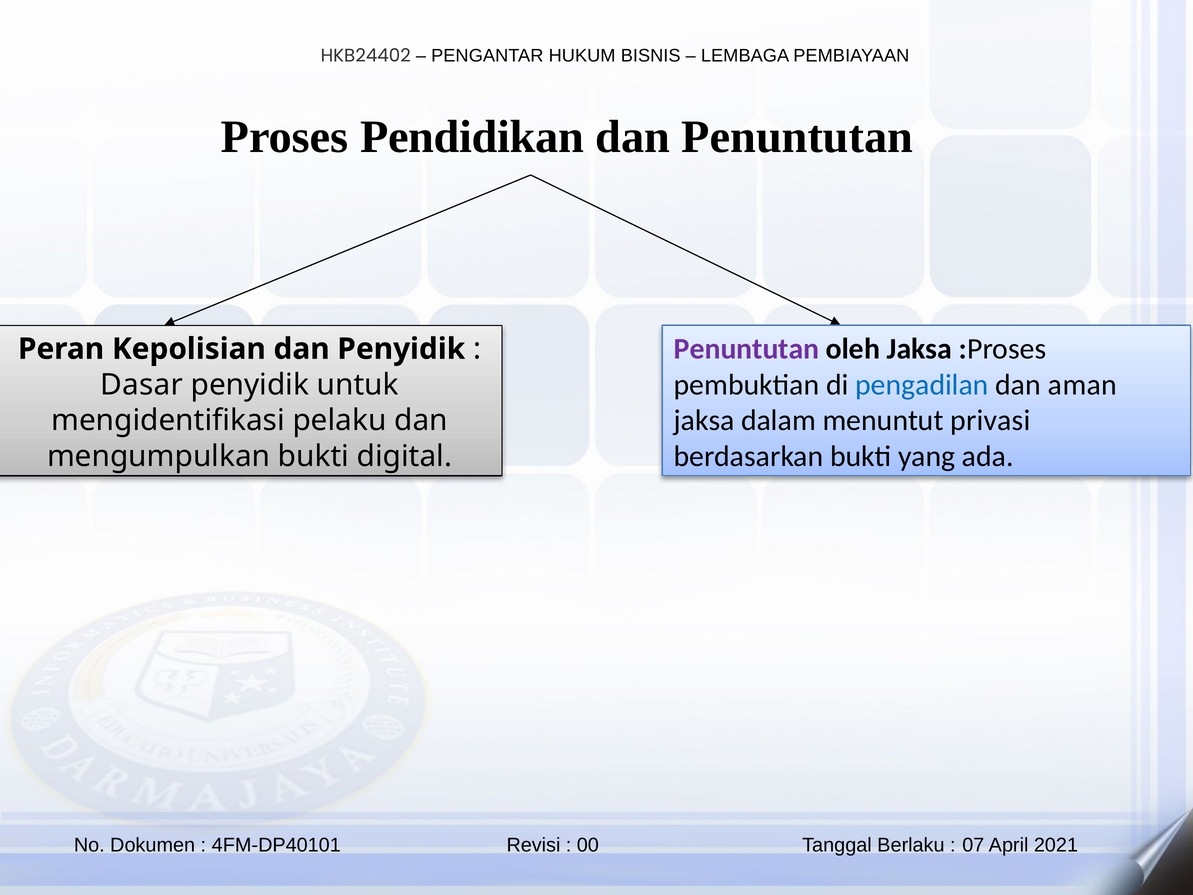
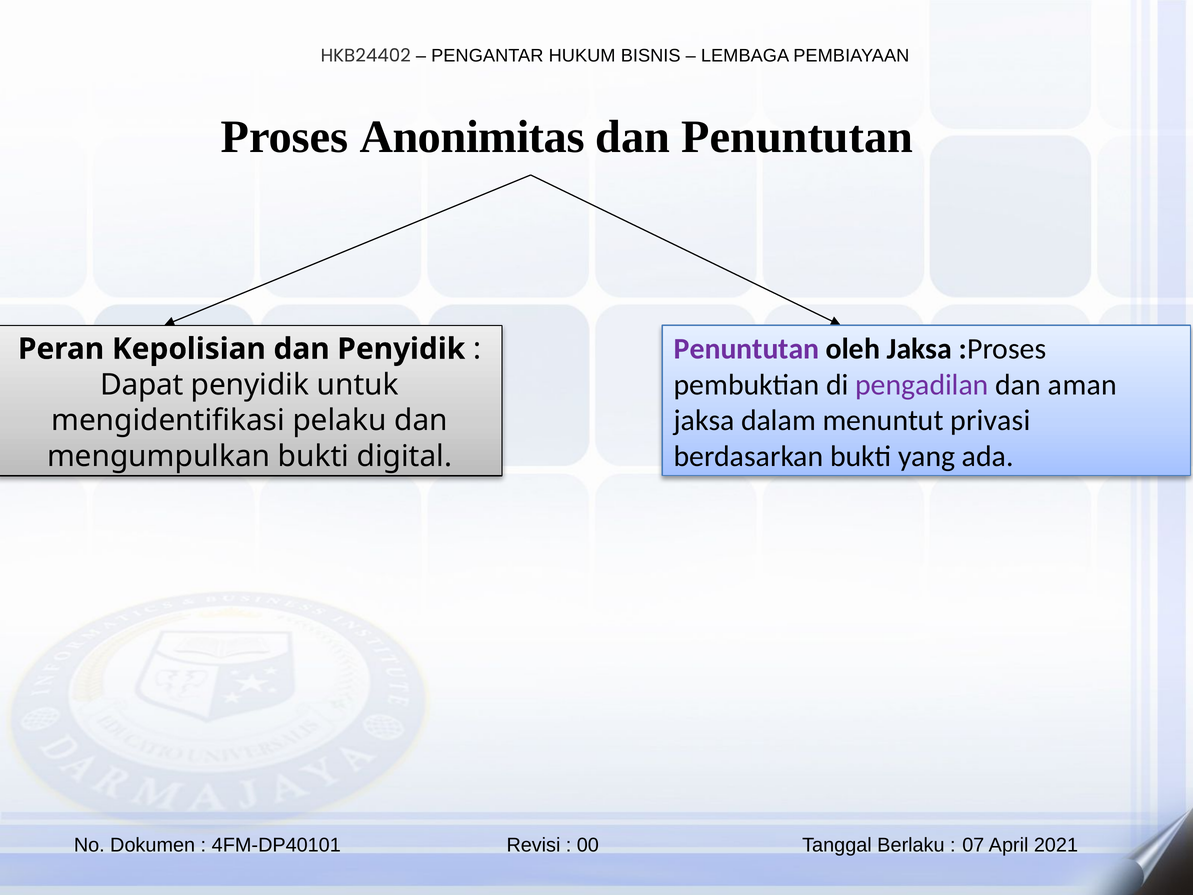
Pendidikan: Pendidikan -> Anonimitas
pengadilan colour: blue -> purple
Dasar: Dasar -> Dapat
